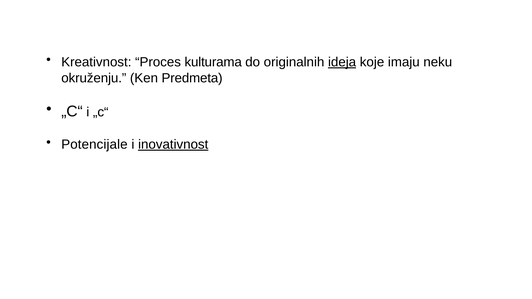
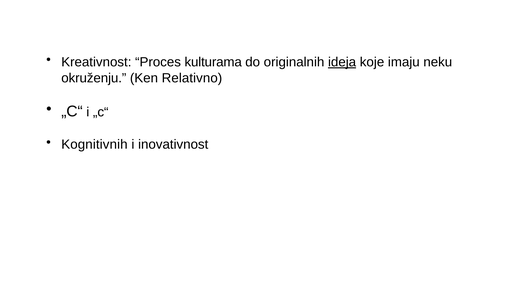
Predmeta: Predmeta -> Relativno
Potencijale: Potencijale -> Kognitivnih
inovativnost underline: present -> none
